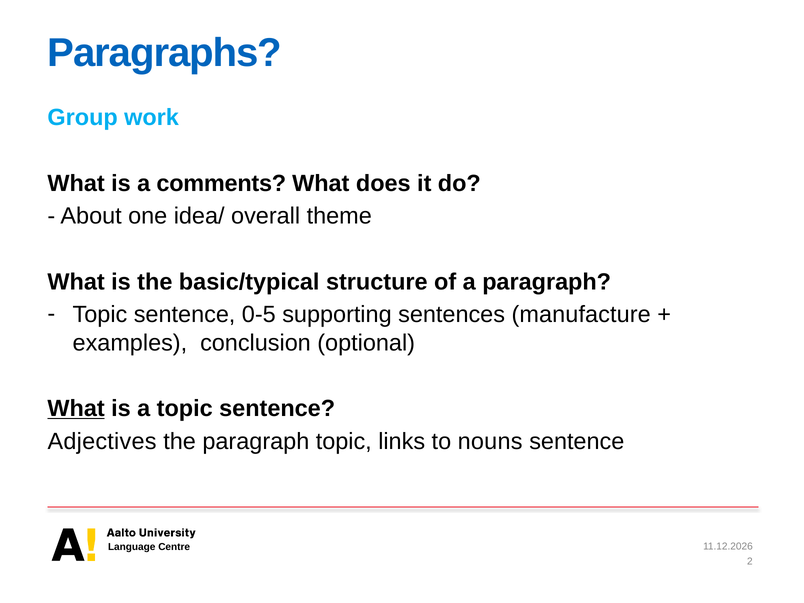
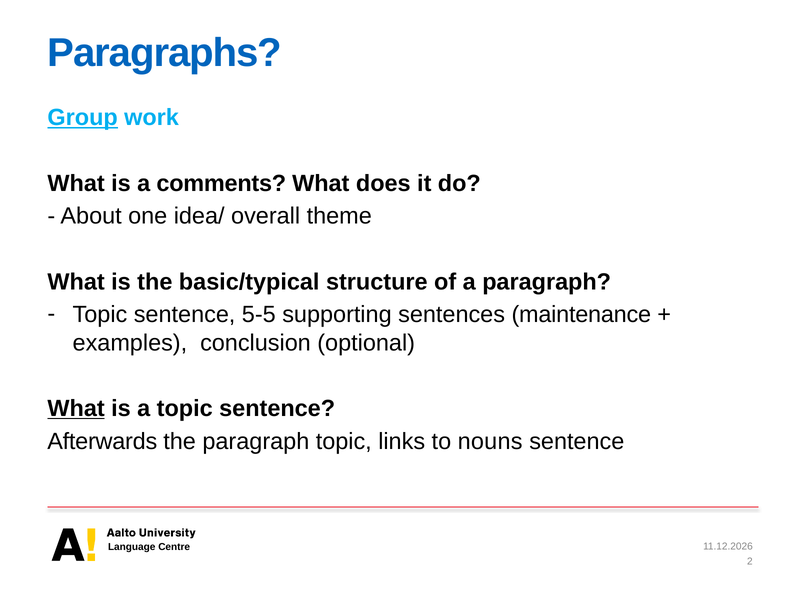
Group underline: none -> present
0-5: 0-5 -> 5-5
manufacture: manufacture -> maintenance
Adjectives: Adjectives -> Afterwards
